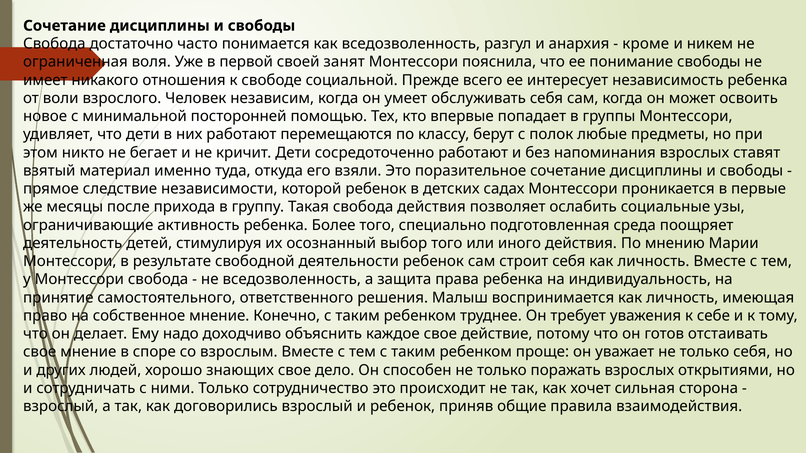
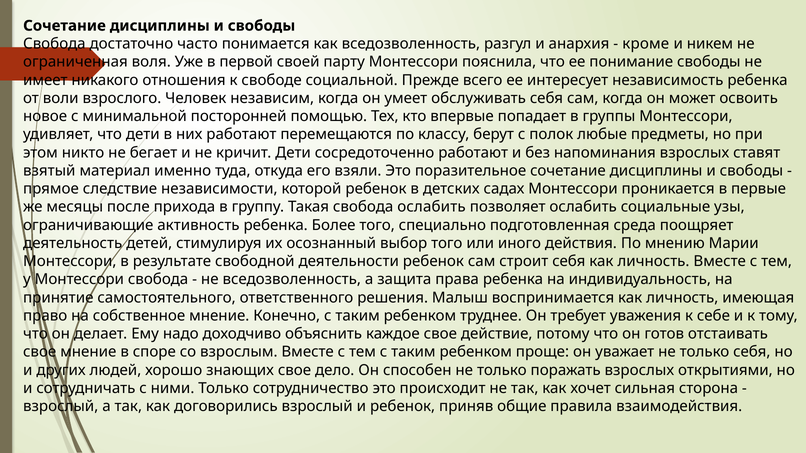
занят: занят -> парту
свобода действия: действия -> ослабить
